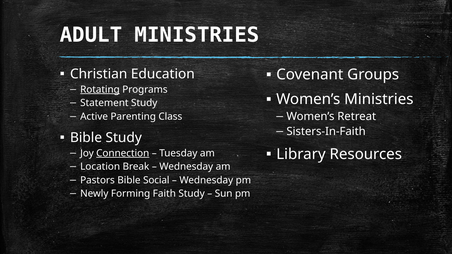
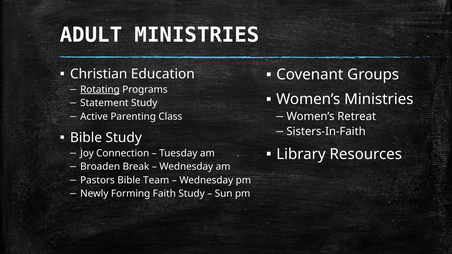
Connection underline: present -> none
Location: Location -> Broaden
Social: Social -> Team
